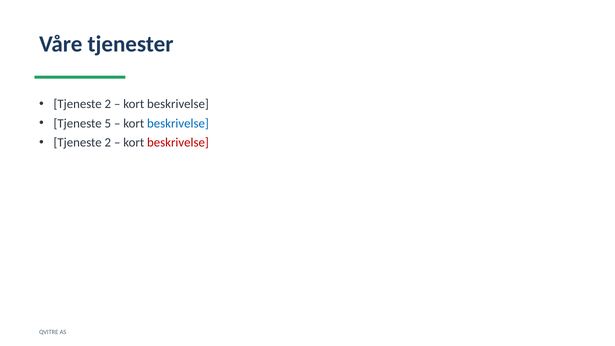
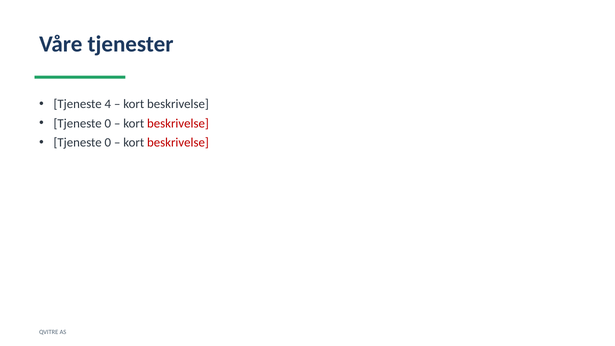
2 at (108, 104): 2 -> 4
5 at (108, 123): 5 -> 0
beskrivelse at (178, 123) colour: blue -> red
2 at (108, 143): 2 -> 0
